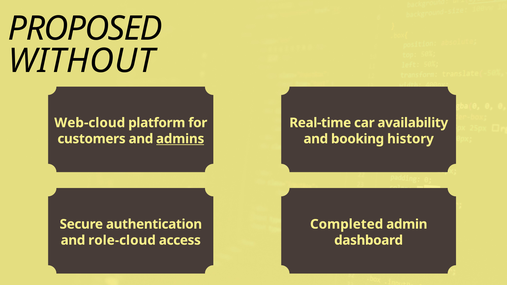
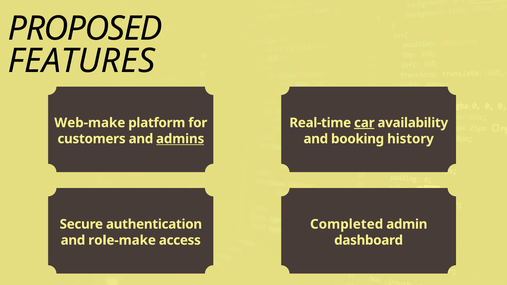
WITHOUT: WITHOUT -> FEATURES
Web-cloud: Web-cloud -> Web-make
car underline: none -> present
role-cloud: role-cloud -> role-make
